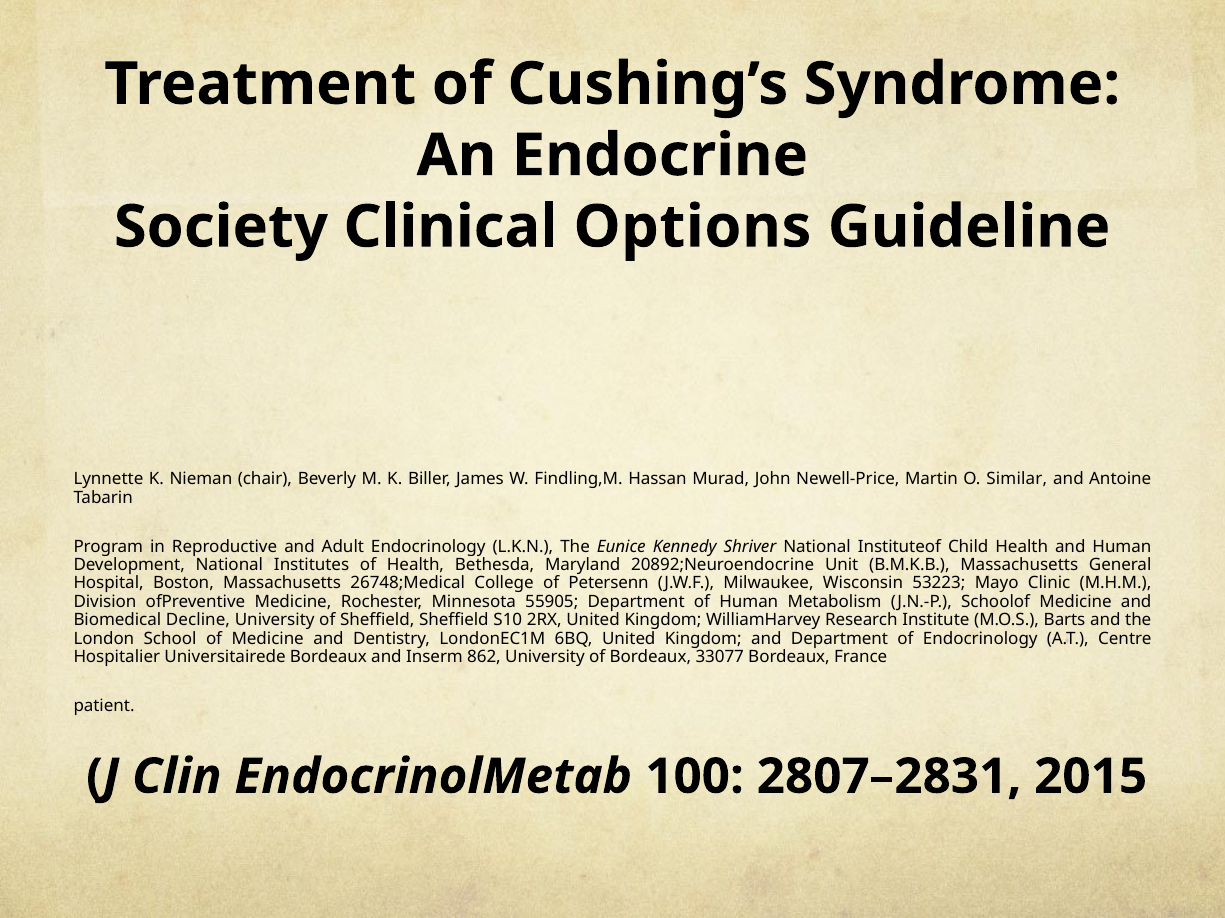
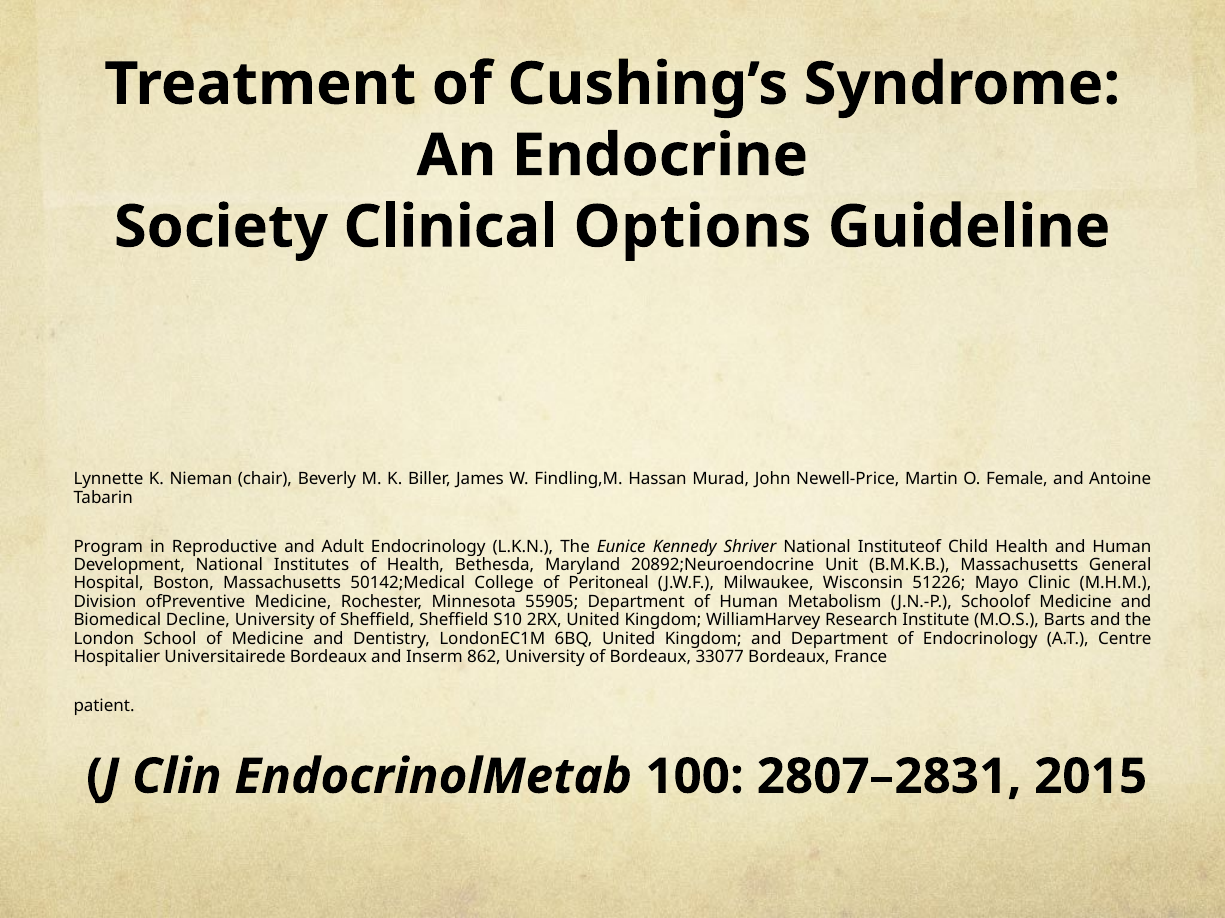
Similar: Similar -> Female
26748;Medical: 26748;Medical -> 50142;Medical
Petersenn: Petersenn -> Peritoneal
53223: 53223 -> 51226
